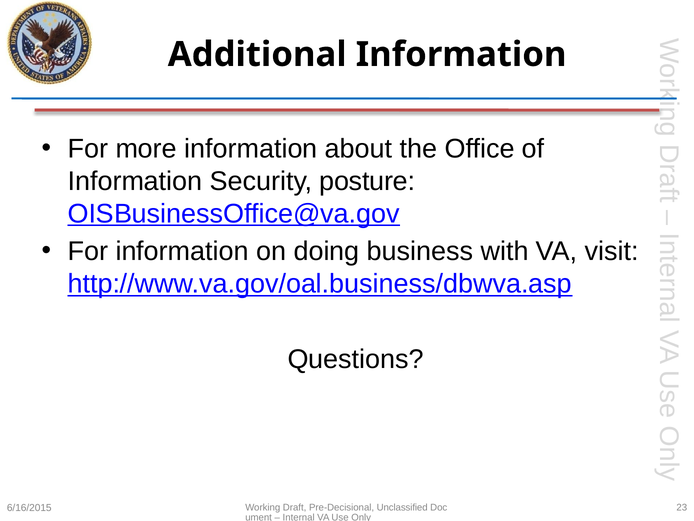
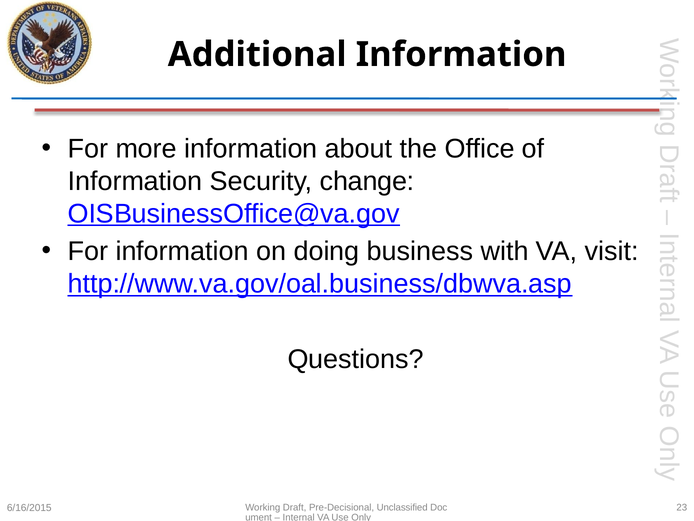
posture: posture -> change
